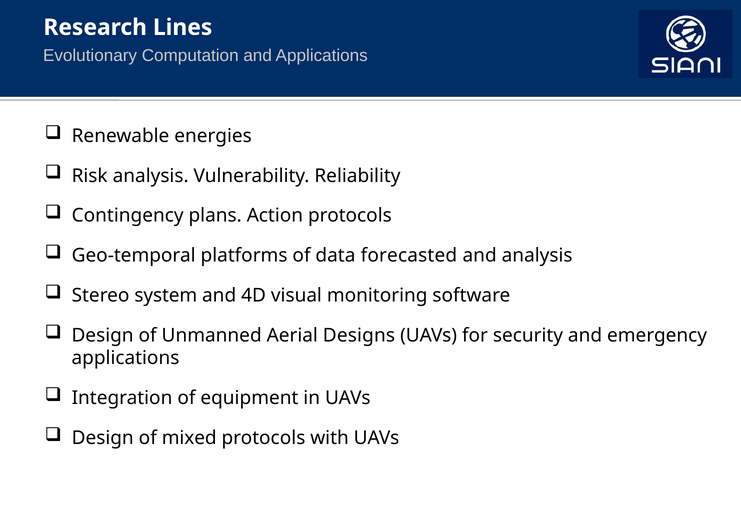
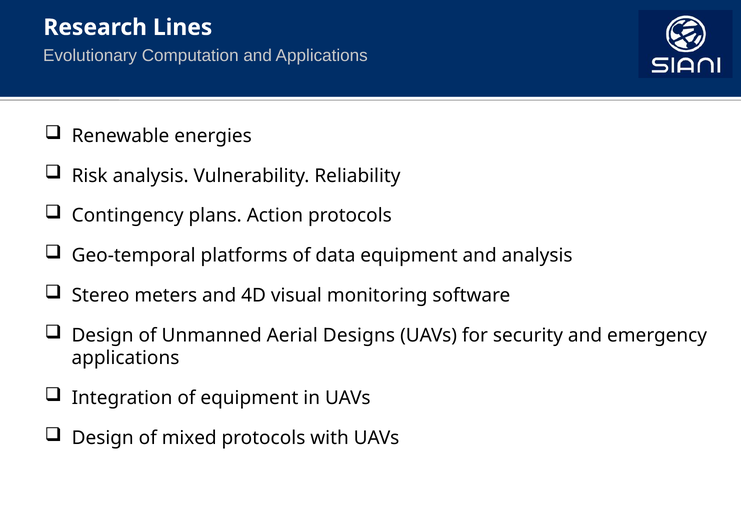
data forecasted: forecasted -> equipment
system: system -> meters
